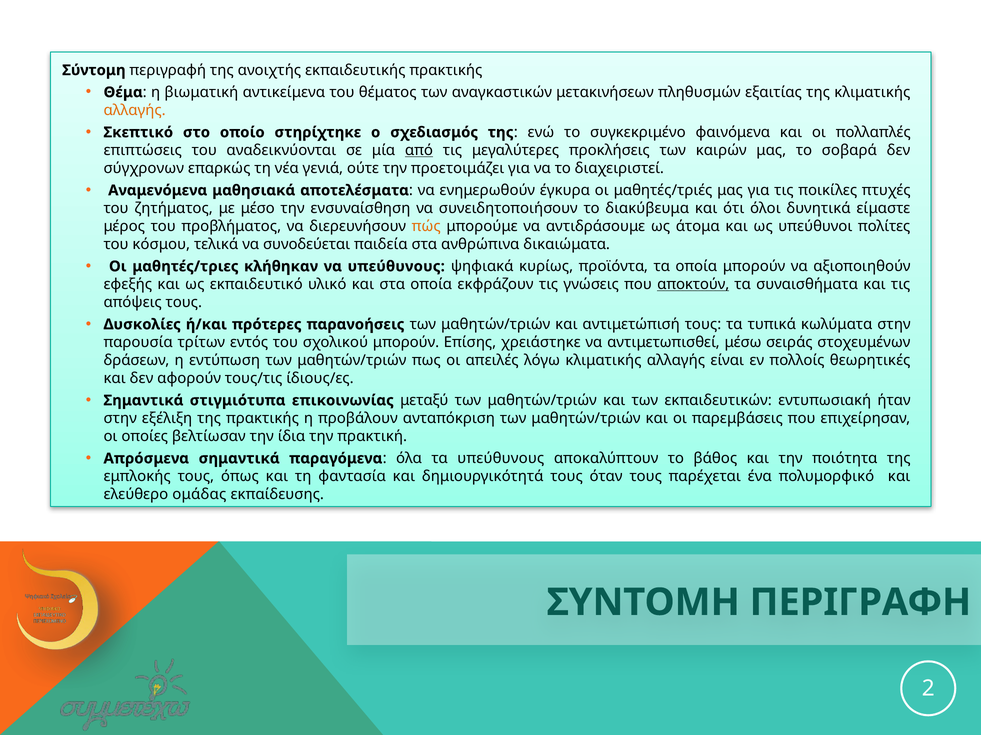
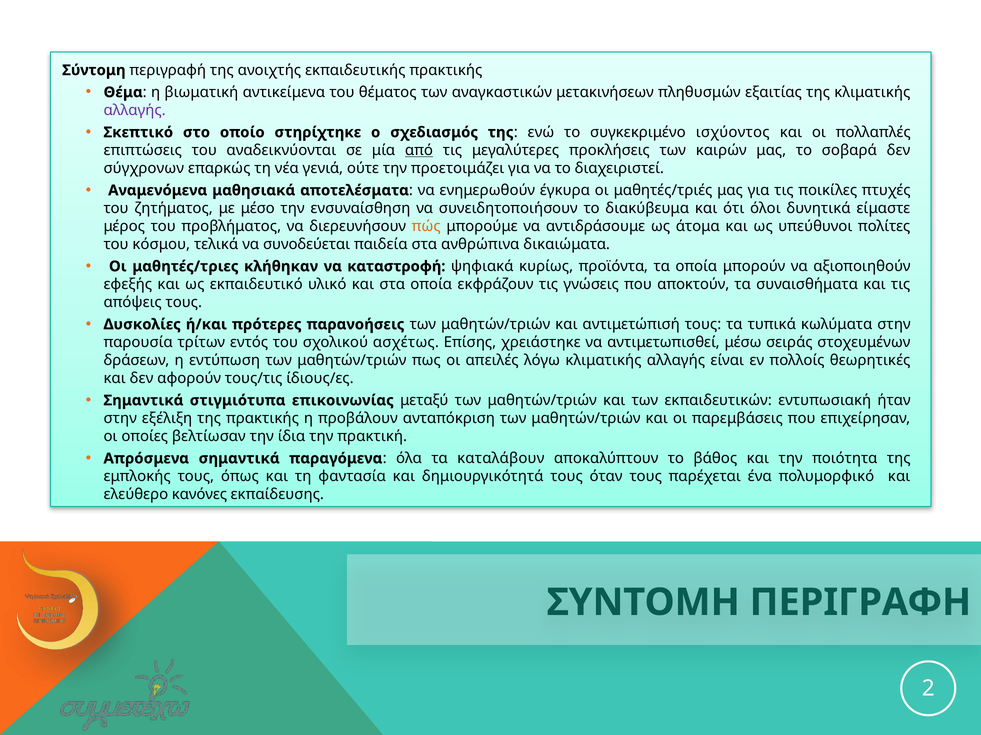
αλλαγής at (135, 110) colour: orange -> purple
φαινόμενα: φαινόμενα -> ισχύοντος
να υπεύθυνους: υπεύθυνους -> καταστροφή
αποκτούν underline: present -> none
σχολικού μπορούν: μπορούν -> ασχέτως
τα υπεύθυνους: υπεύθυνους -> καταλάβουν
ομάδας: ομάδας -> κανόνες
